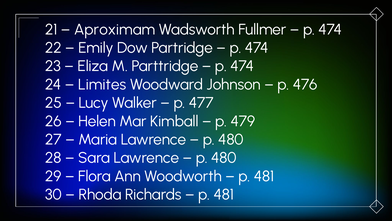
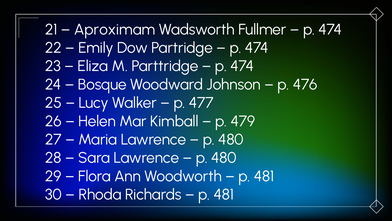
Limites: Limites -> Bosque
